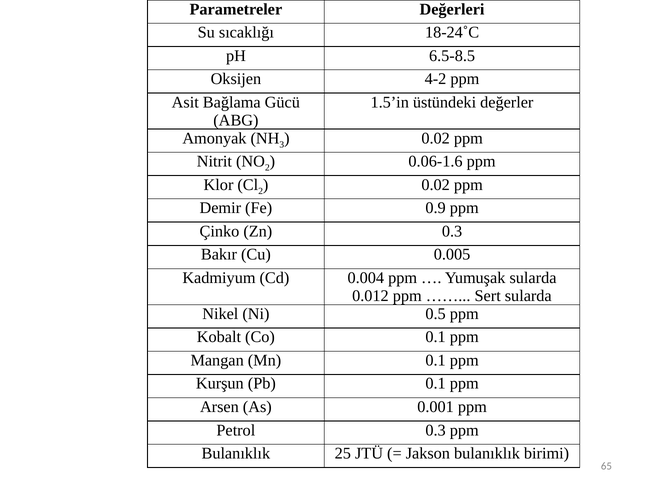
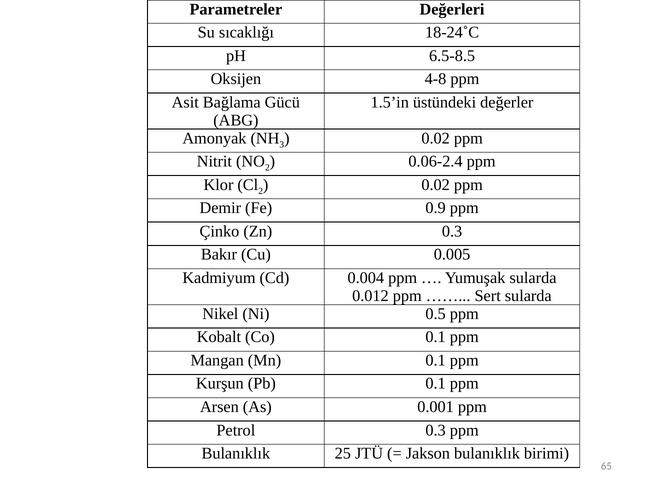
4-2: 4-2 -> 4-8
0.06-1.6: 0.06-1.6 -> 0.06-2.4
